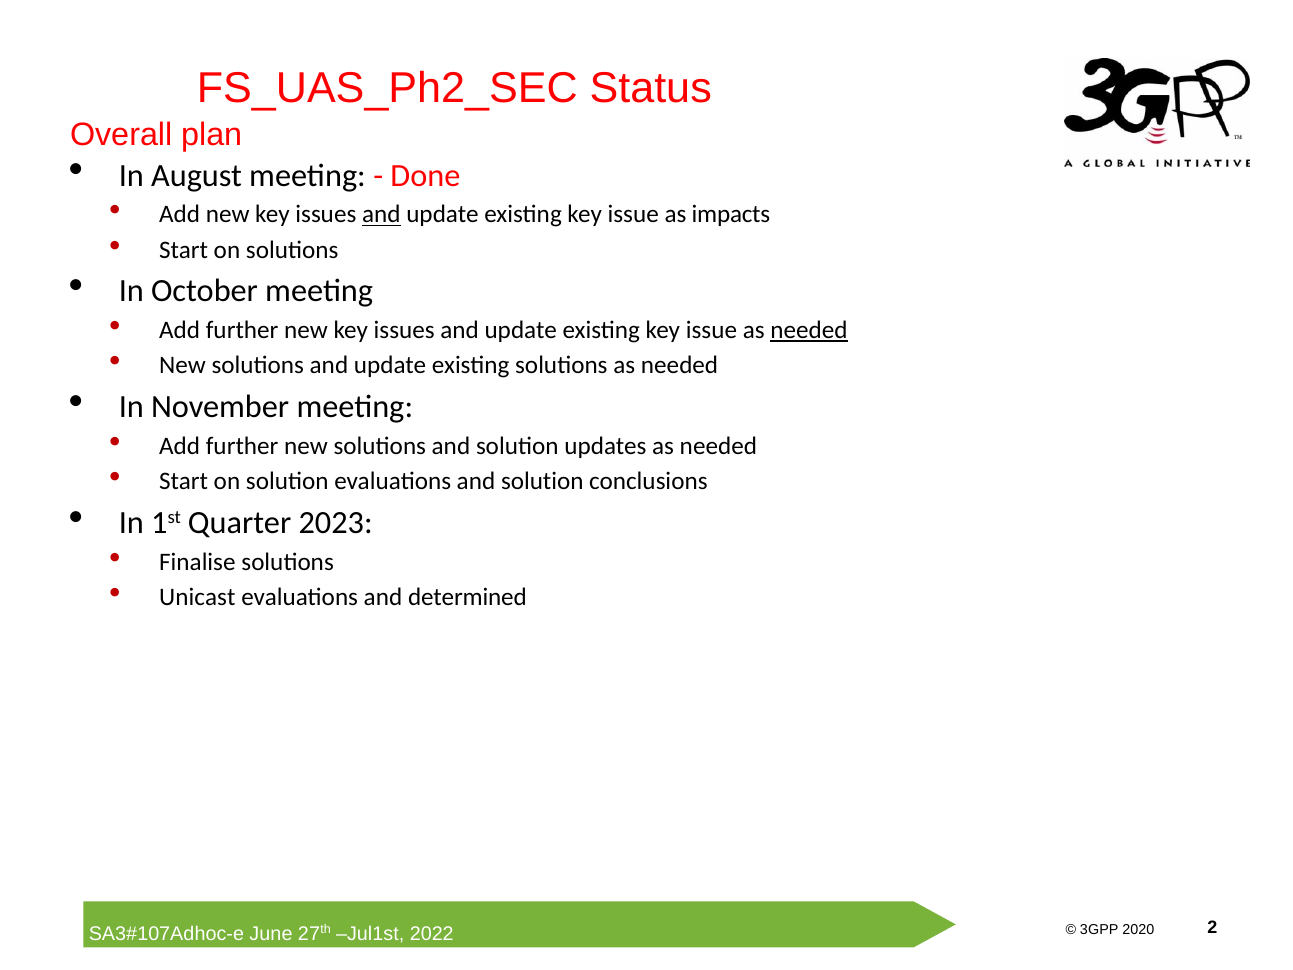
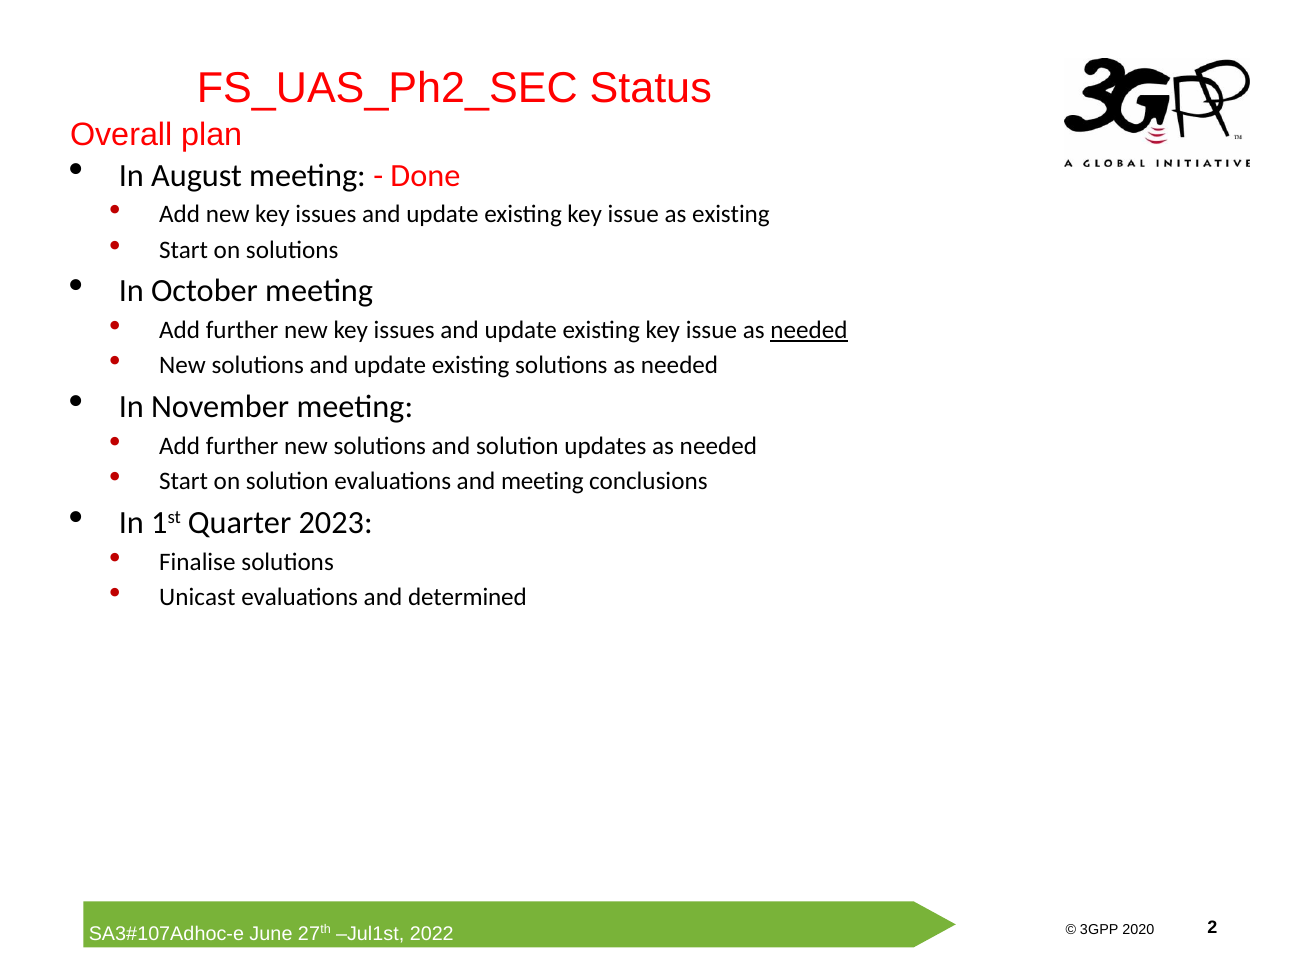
and at (381, 215) underline: present -> none
as impacts: impacts -> existing
evaluations and solution: solution -> meeting
